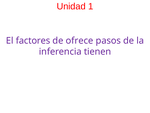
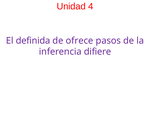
1: 1 -> 4
factores: factores -> definida
tienen: tienen -> difiere
